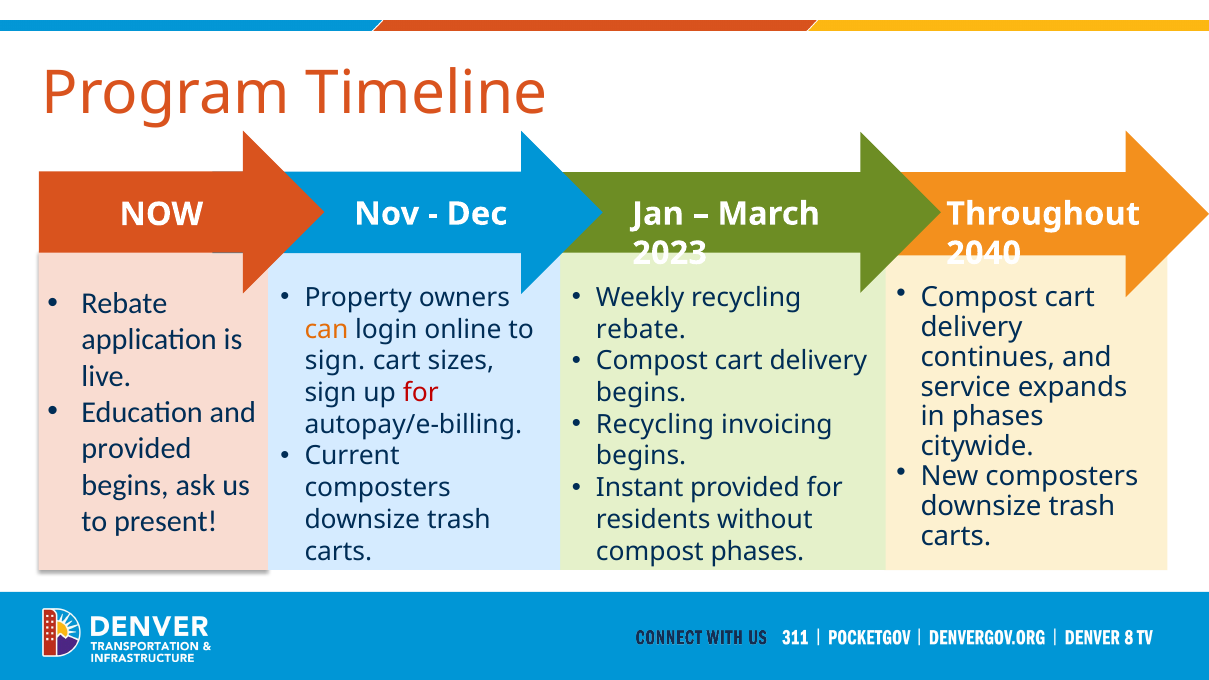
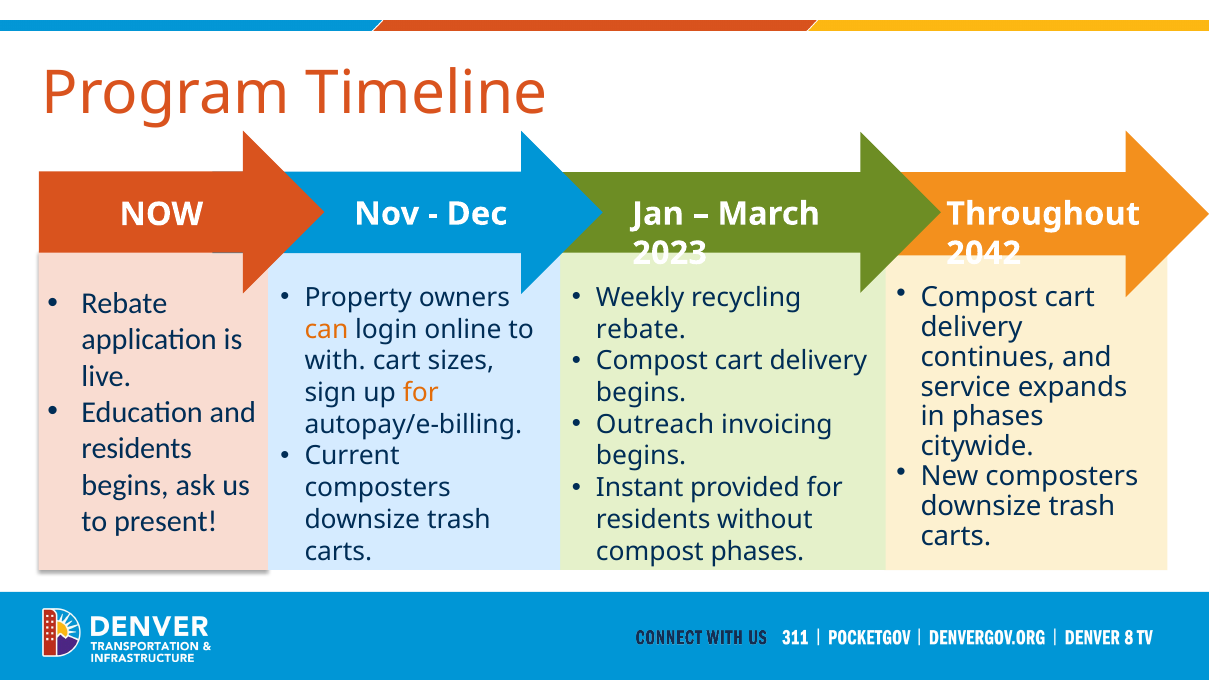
2040: 2040 -> 2042
sign at (335, 361): sign -> with
for at (421, 393) colour: red -> orange
Recycling at (655, 425): Recycling -> Outreach
provided at (137, 449): provided -> residents
